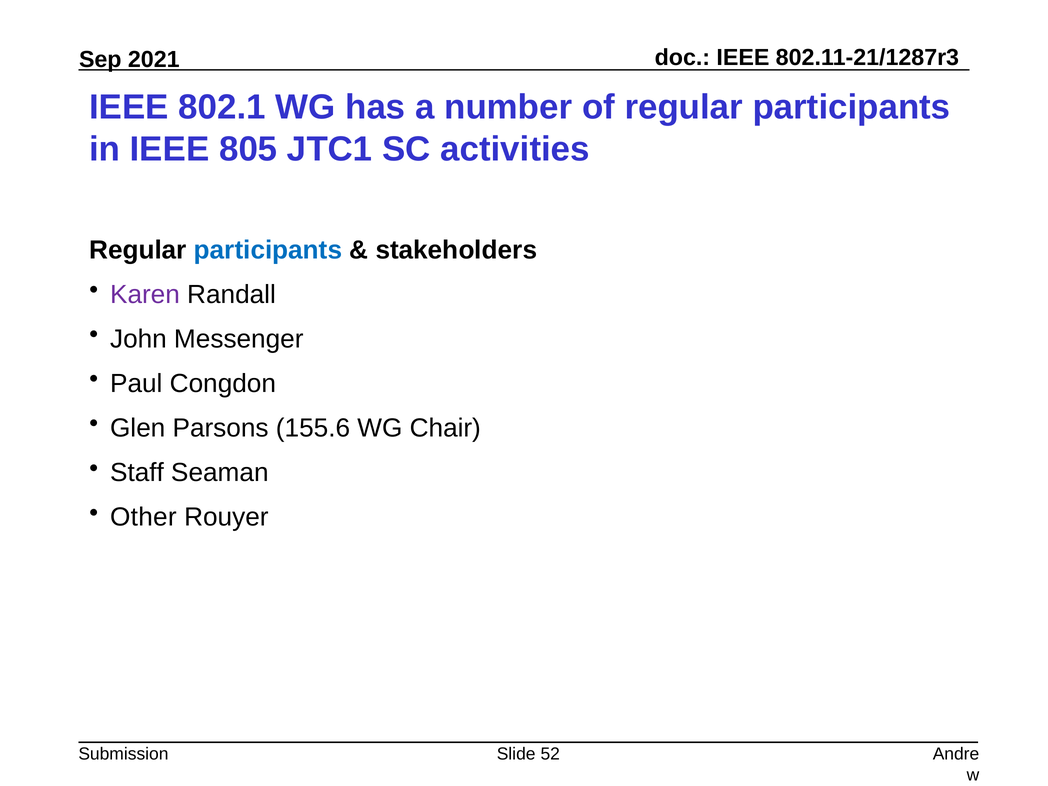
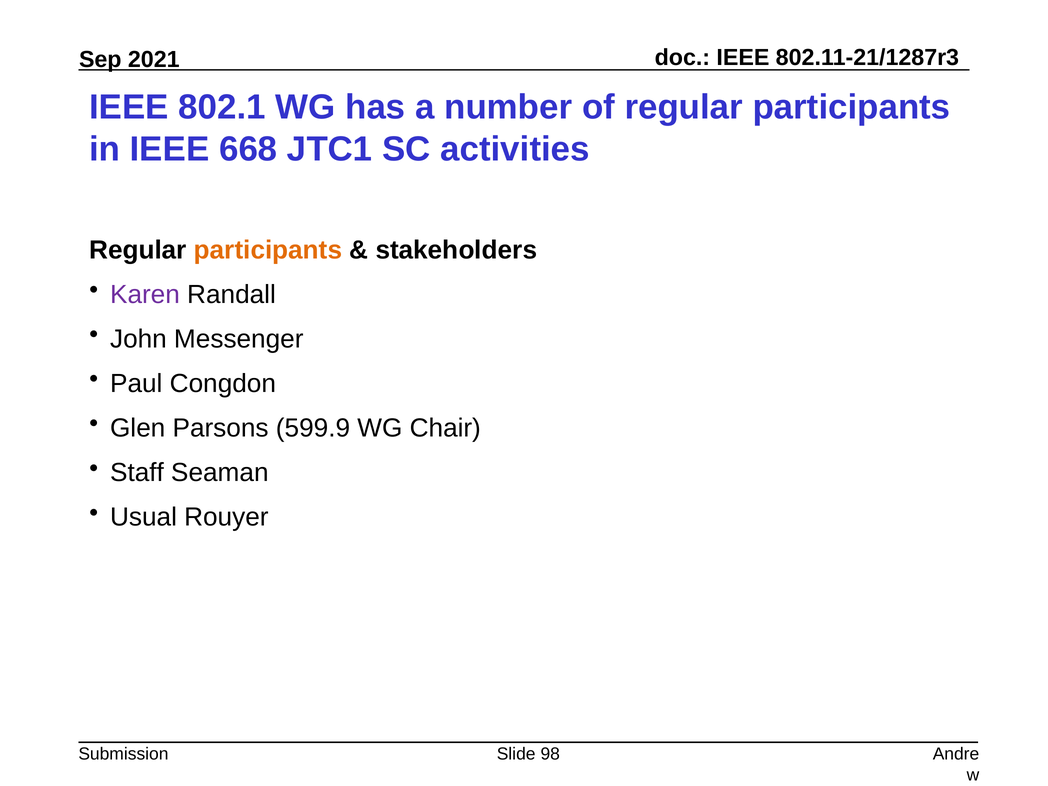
805: 805 -> 668
participants at (268, 250) colour: blue -> orange
155.6: 155.6 -> 599.9
Other: Other -> Usual
52: 52 -> 98
